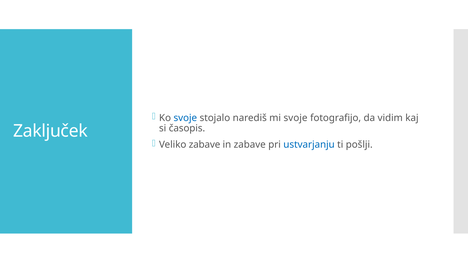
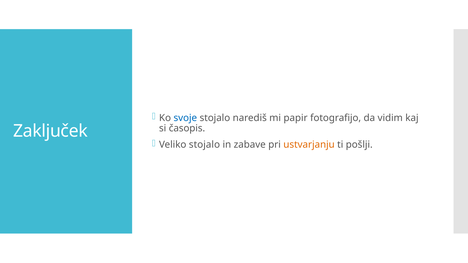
mi svoje: svoje -> papir
Veliko zabave: zabave -> stojalo
ustvarjanju colour: blue -> orange
